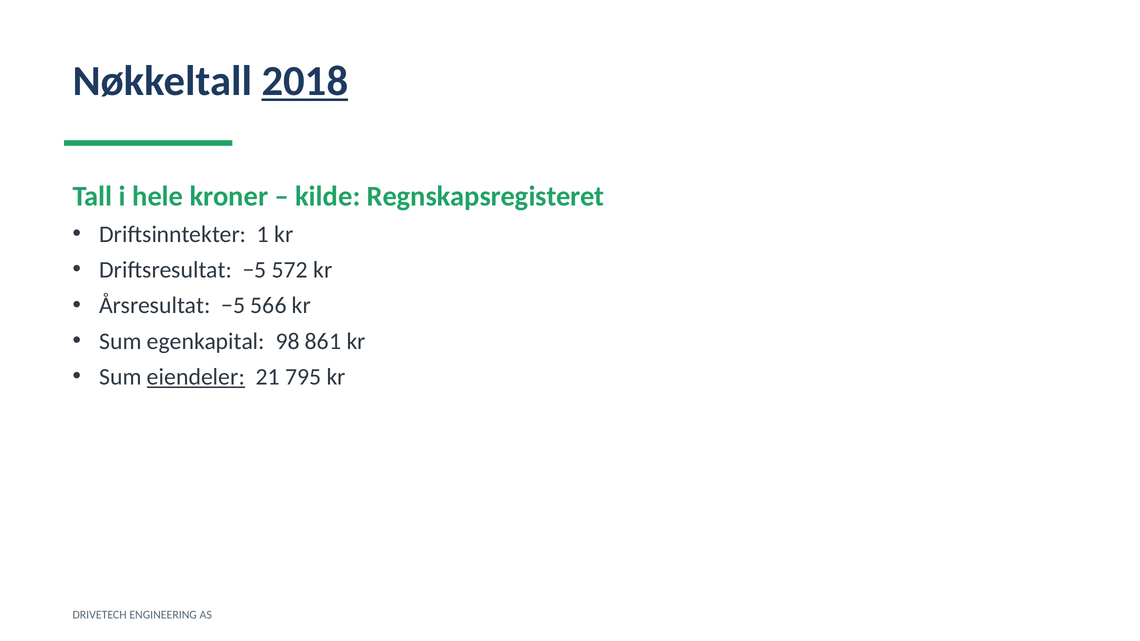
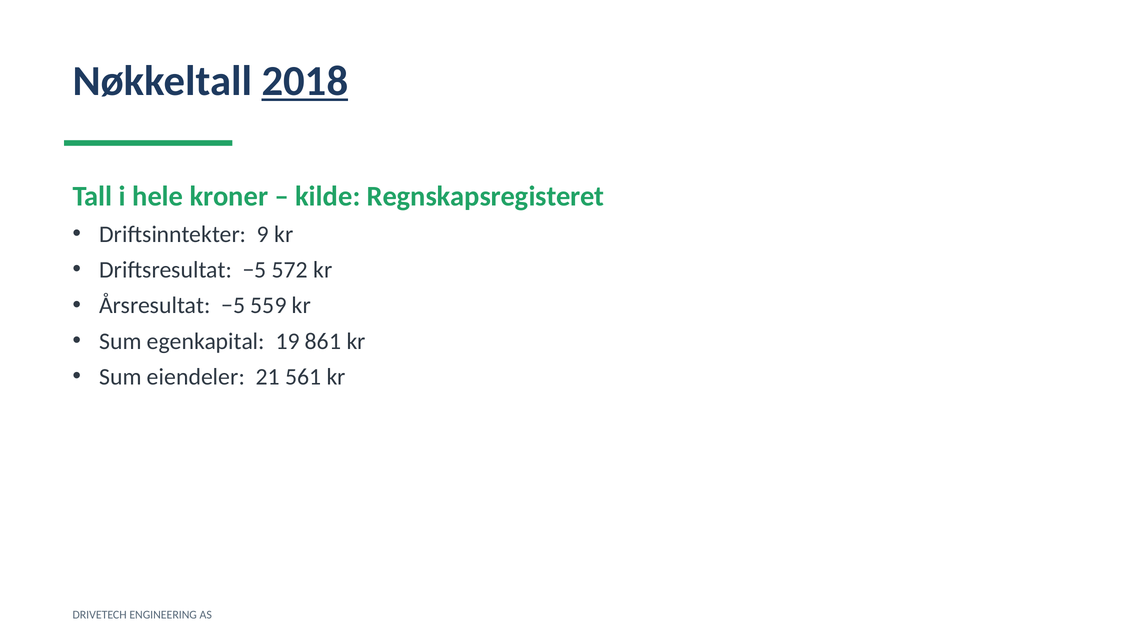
1: 1 -> 9
566: 566 -> 559
98: 98 -> 19
eiendeler underline: present -> none
795: 795 -> 561
